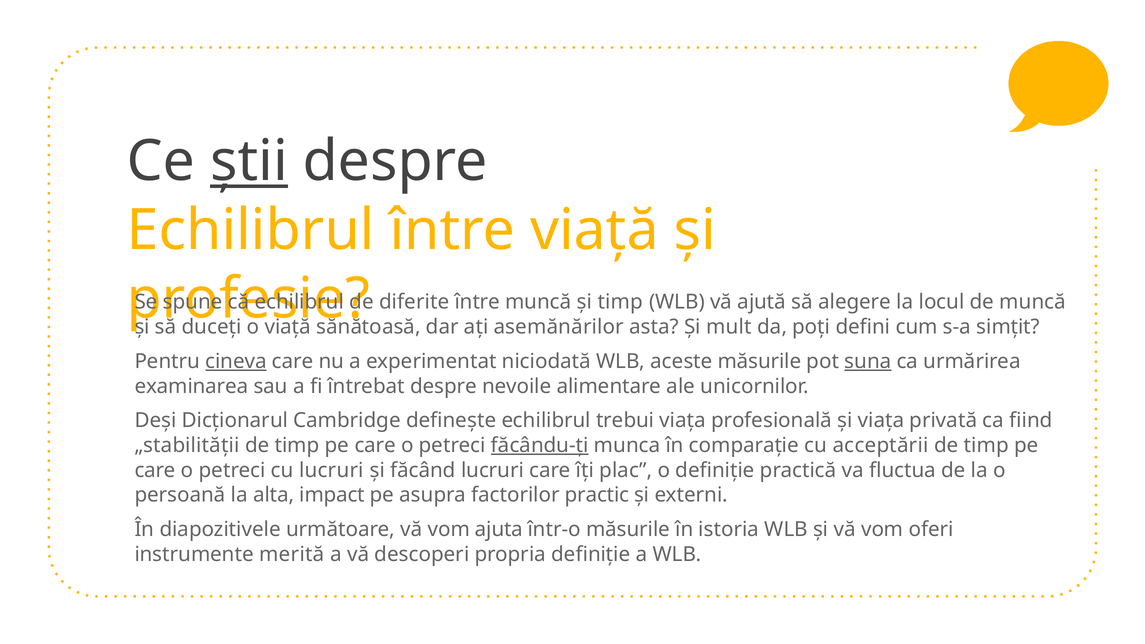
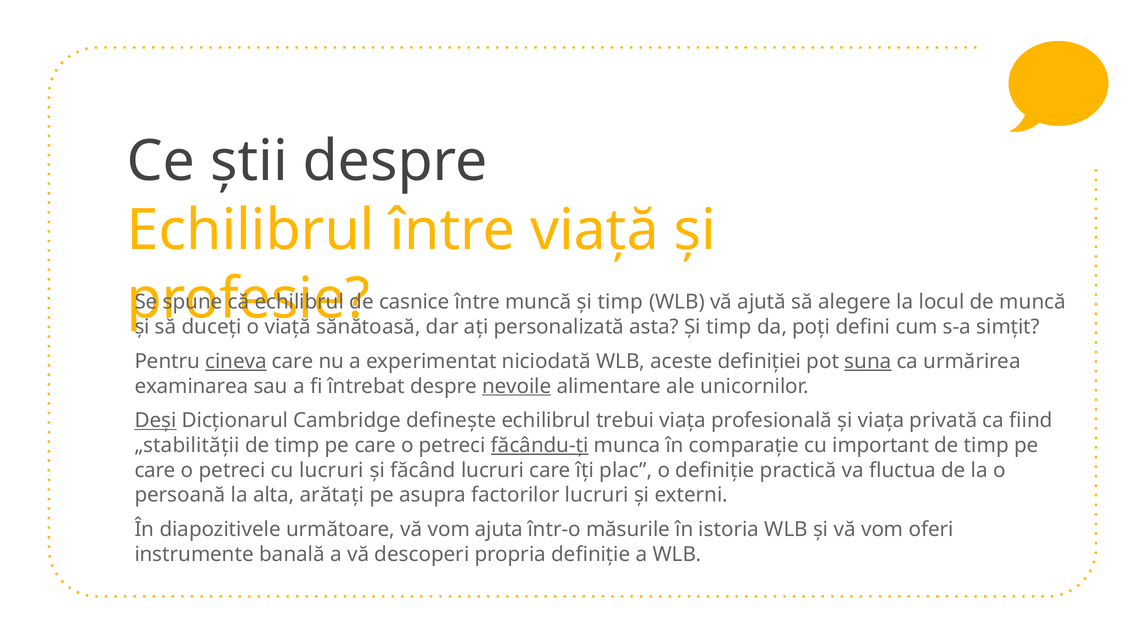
știi underline: present -> none
diferite: diferite -> casnice
asemănărilor: asemănărilor -> personalizată
asta Și mult: mult -> timp
aceste măsurile: măsurile -> definiției
nevoile underline: none -> present
Deși underline: none -> present
acceptării: acceptării -> important
impact: impact -> arătați
factorilor practic: practic -> lucruri
merită: merită -> banală
